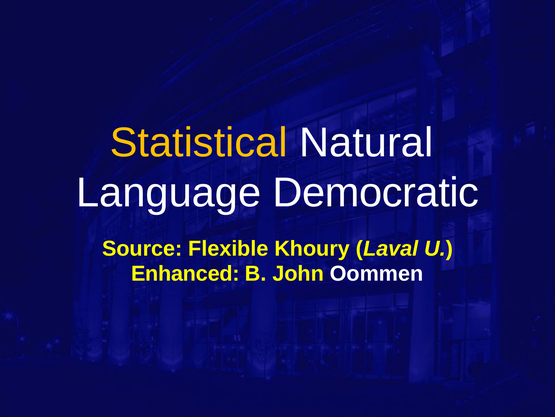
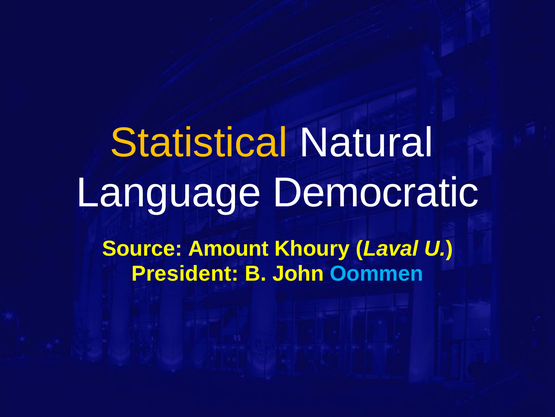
Flexible: Flexible -> Amount
Enhanced: Enhanced -> President
Oommen colour: white -> light blue
